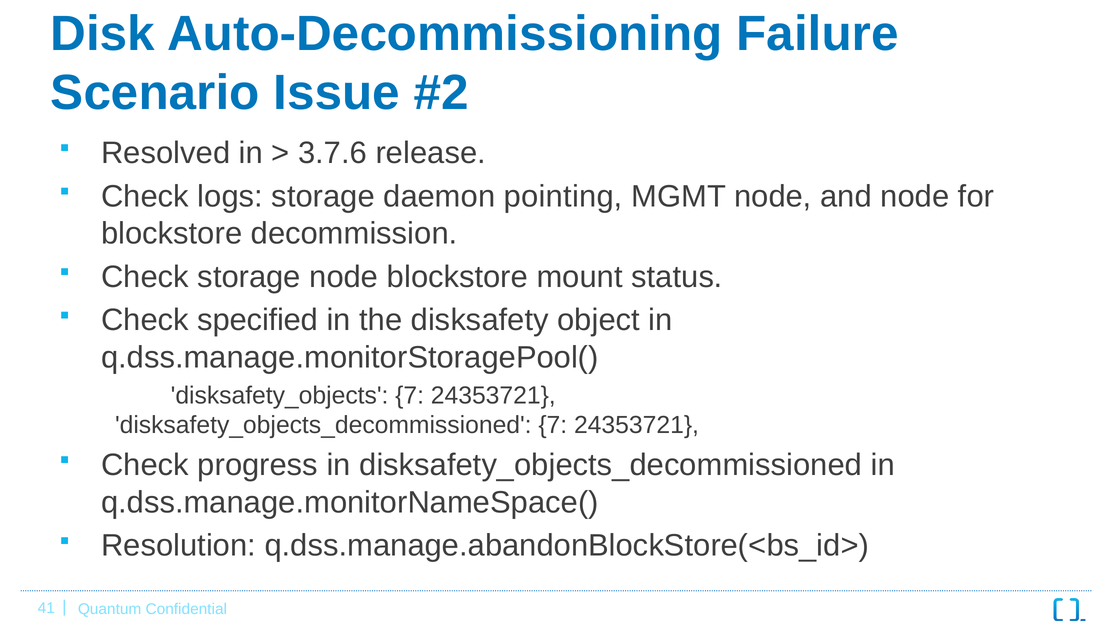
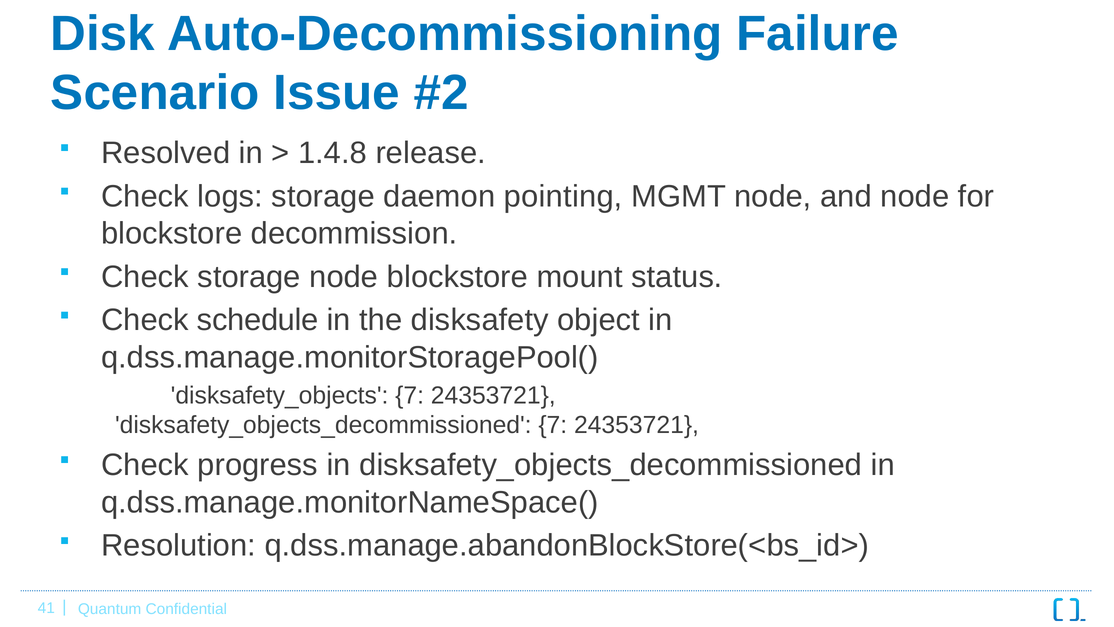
3.7.6: 3.7.6 -> 1.4.8
specified: specified -> schedule
